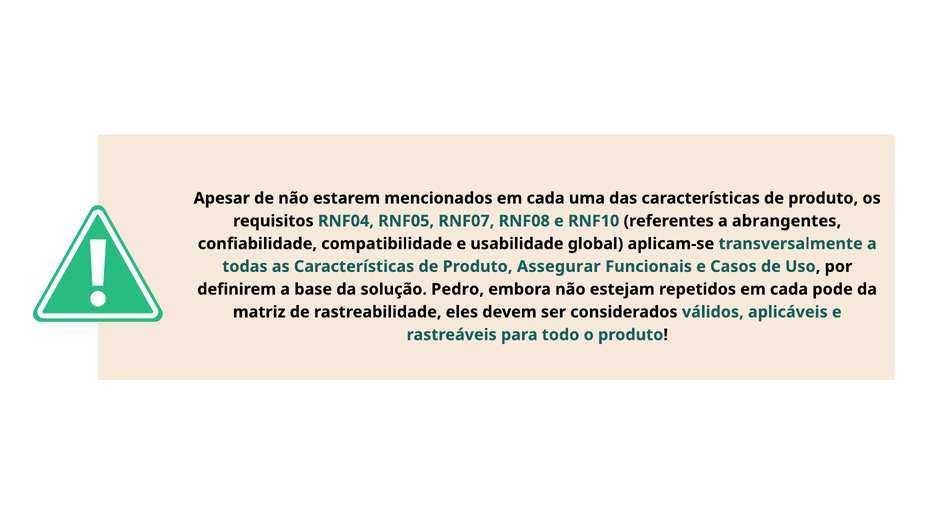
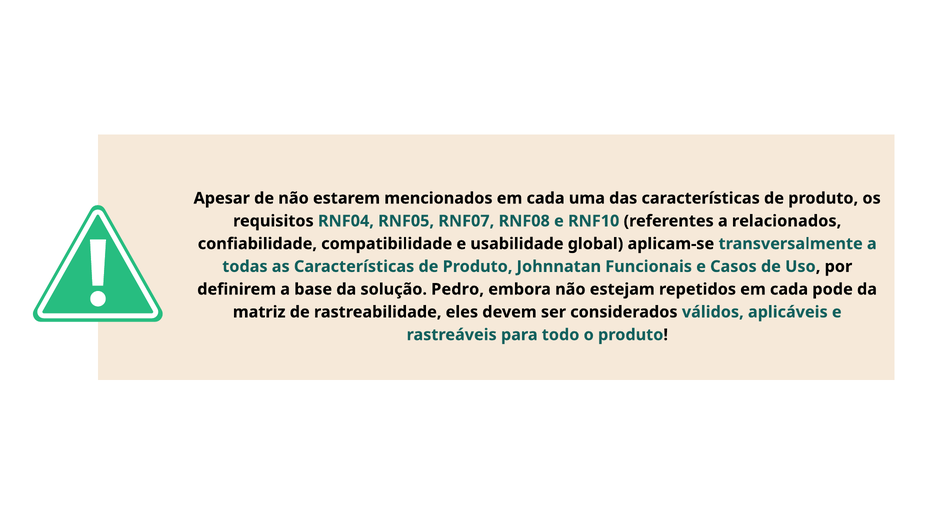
abrangentes: abrangentes -> relacionados
Assegurar: Assegurar -> Johnnatan
